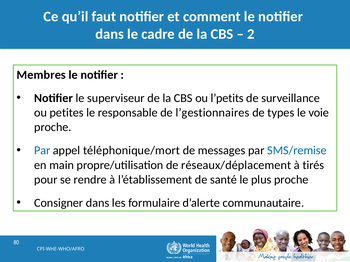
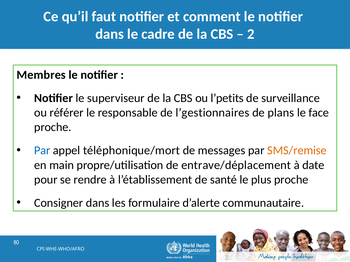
petites: petites -> référer
types: types -> plans
voie: voie -> face
SMS/remise colour: blue -> orange
réseaux/déplacement: réseaux/déplacement -> entrave/déplacement
tirés: tirés -> date
